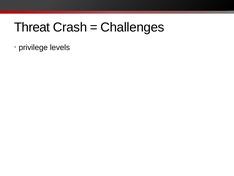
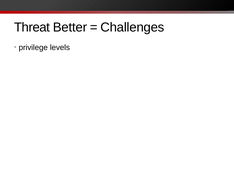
Crash: Crash -> Better
